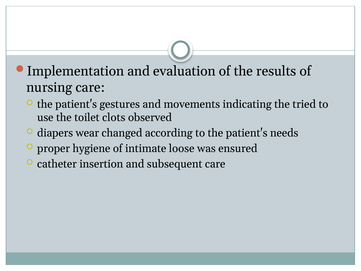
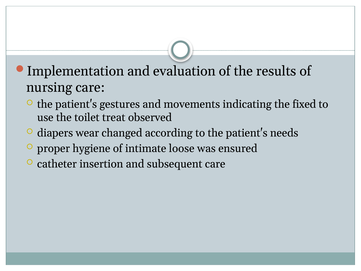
tried: tried -> fixed
clots: clots -> treat
